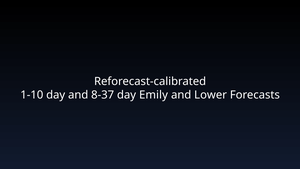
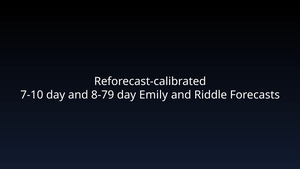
1-10: 1-10 -> 7-10
8-37: 8-37 -> 8-79
Lower: Lower -> Riddle
